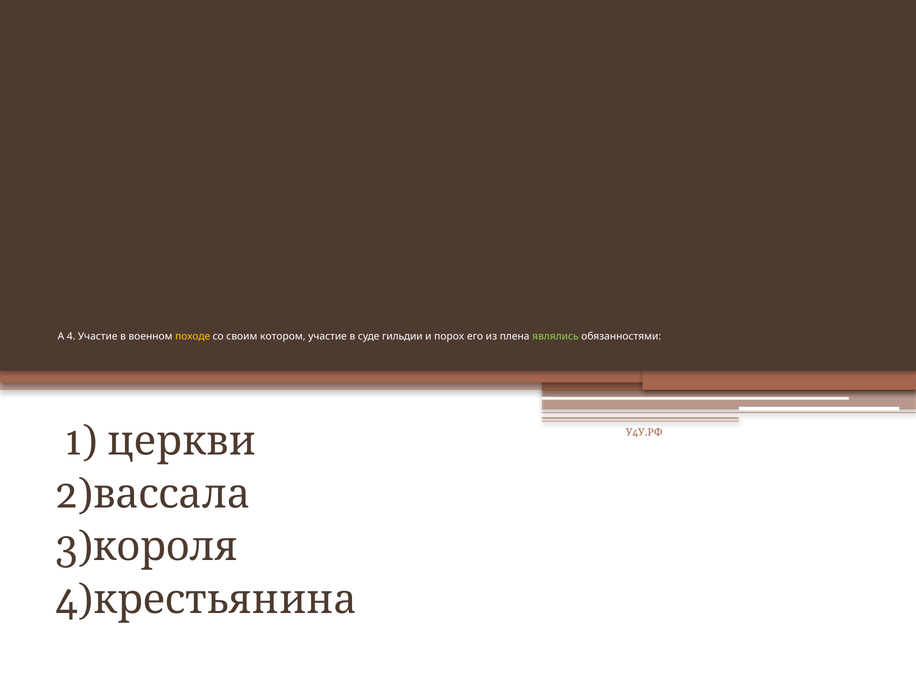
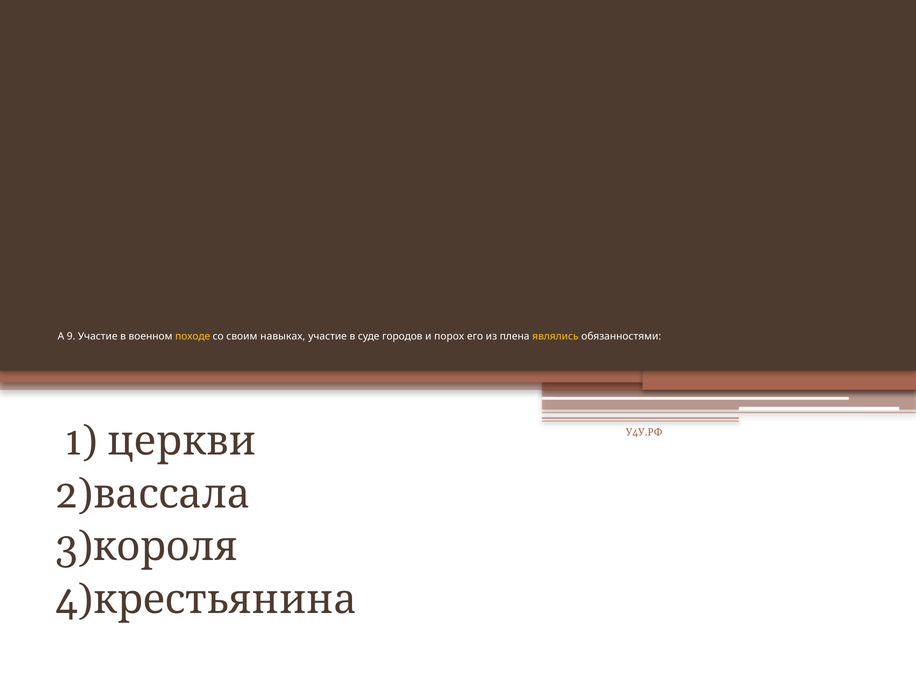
А 4: 4 -> 9
котором: котором -> навыках
гильдии: гильдии -> городов
являлись colour: light green -> yellow
